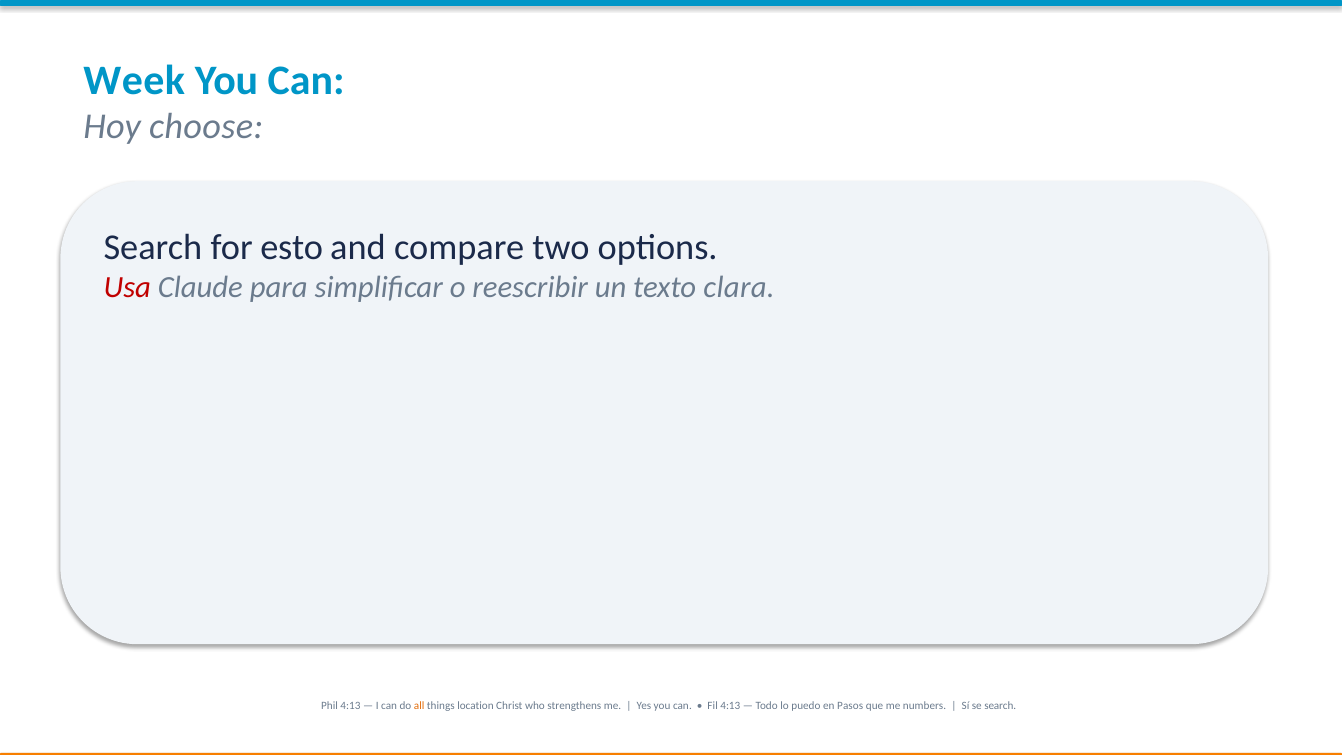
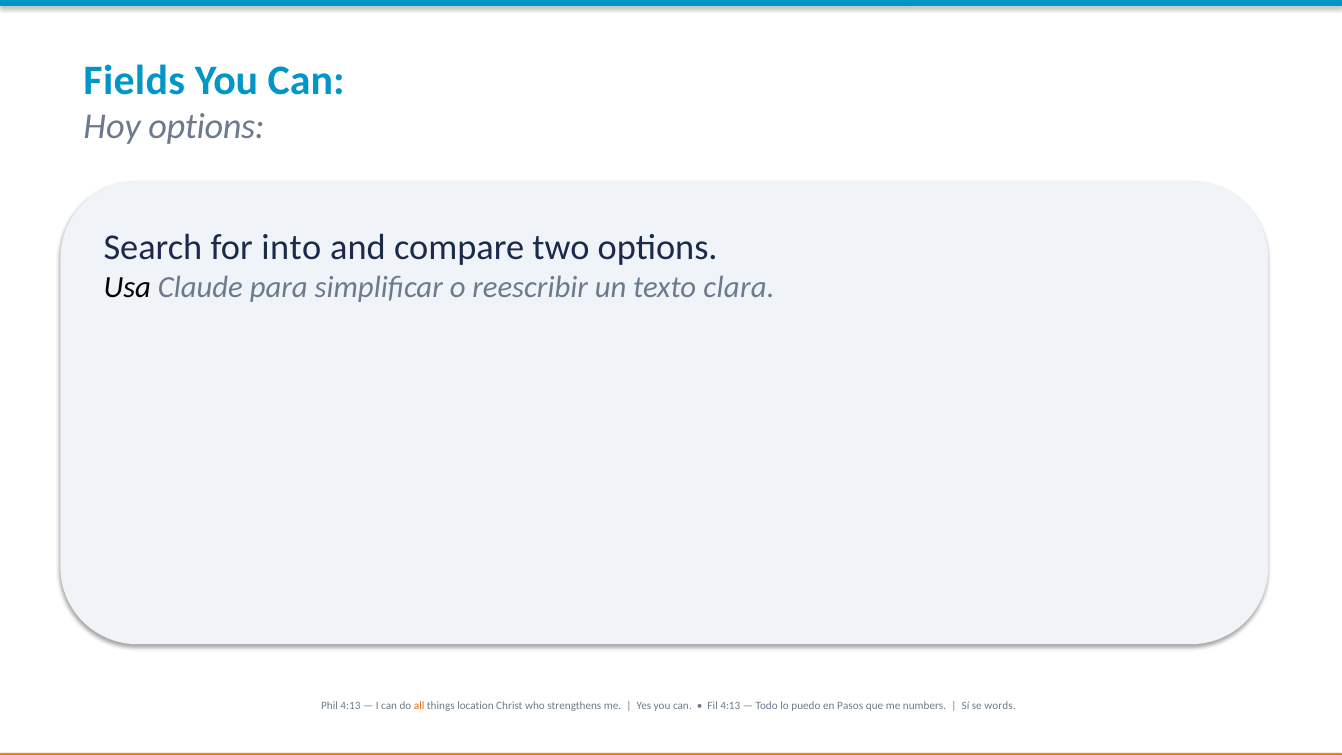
Week: Week -> Fields
Hoy choose: choose -> options
esto: esto -> into
Usa colour: red -> black
se search: search -> words
